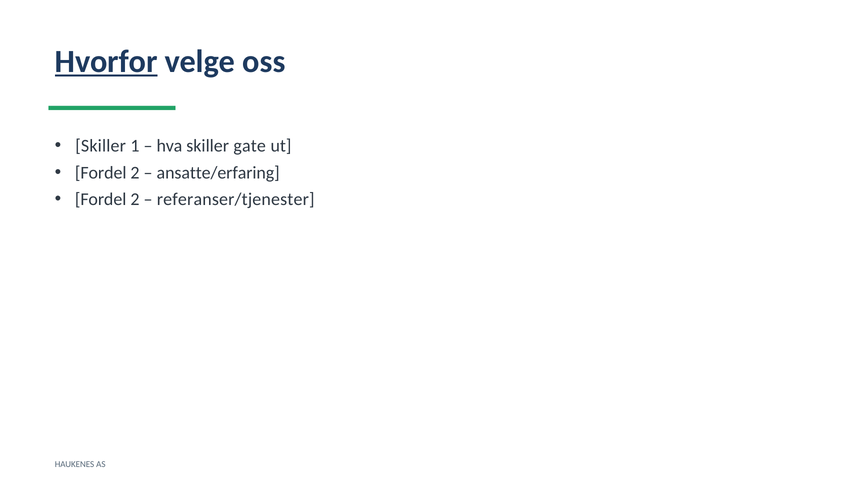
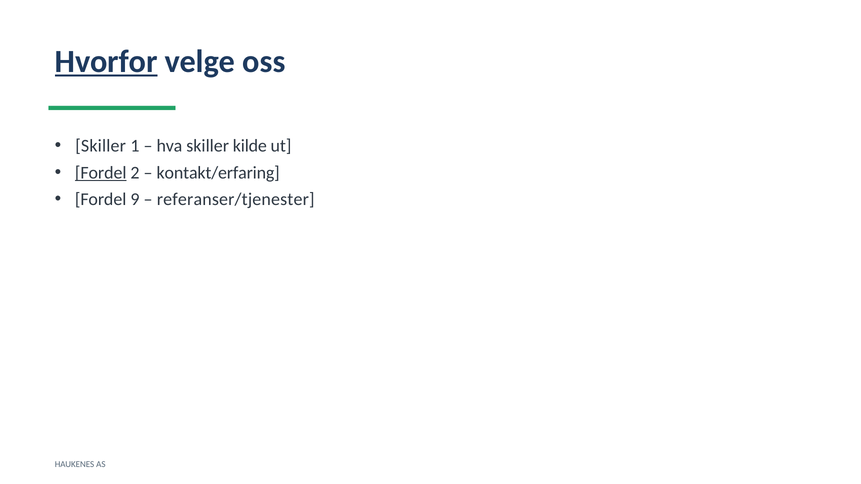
gate: gate -> kilde
Fordel at (101, 173) underline: none -> present
ansatte/erfaring: ansatte/erfaring -> kontakt/erfaring
2 at (135, 200): 2 -> 9
